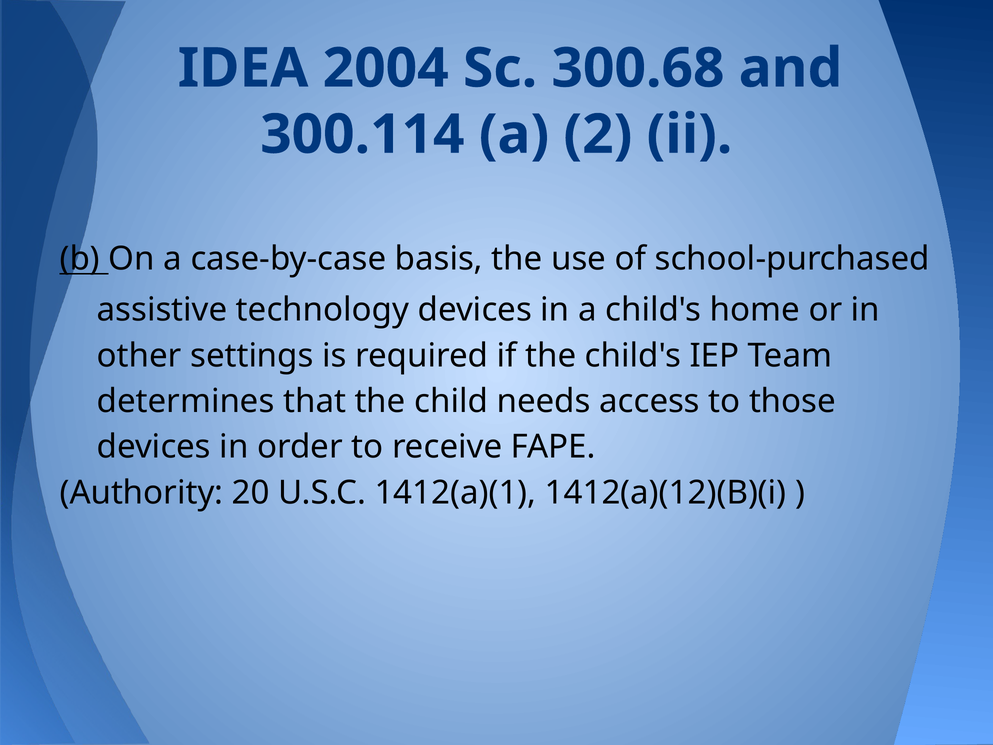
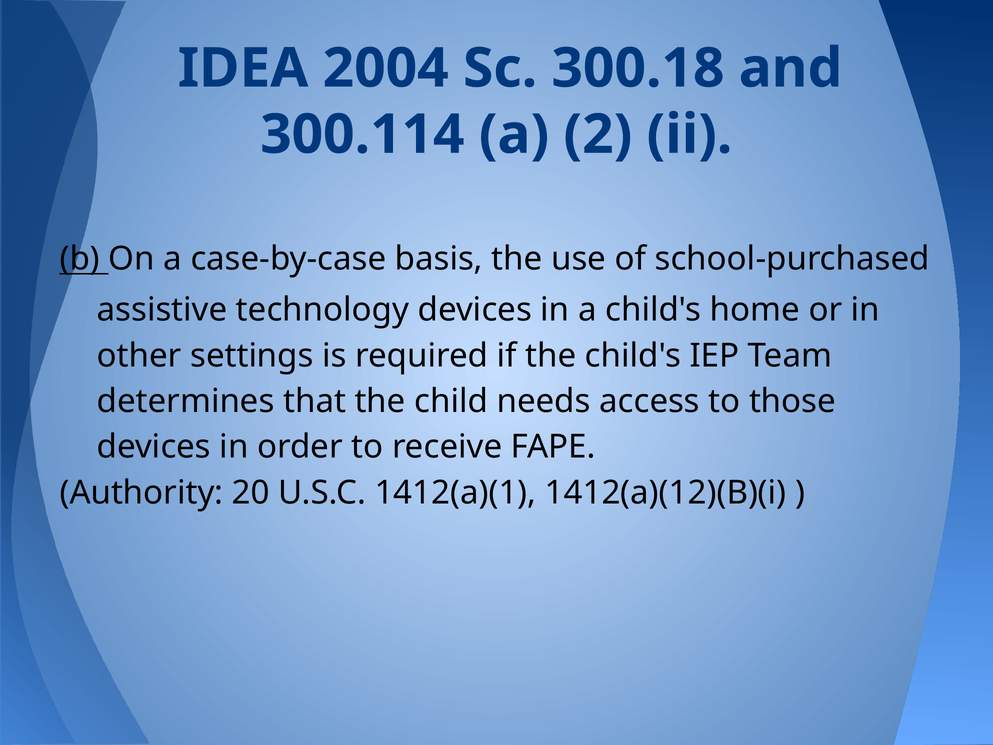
300.68: 300.68 -> 300.18
